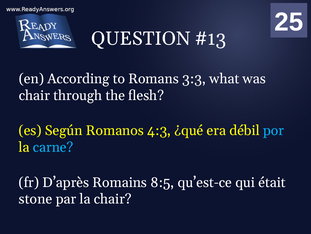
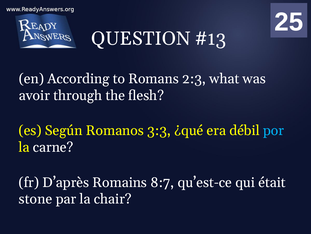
3:3: 3:3 -> 2:3
chair at (34, 95): chair -> avoir
4:3: 4:3 -> 3:3
carne colour: light blue -> white
8:5: 8:5 -> 8:7
